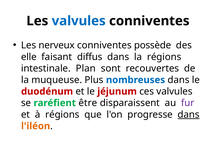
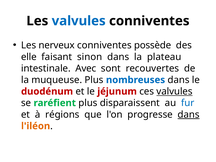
diffus: diffus -> sinon
la régions: régions -> plateau
Plan: Plan -> Avec
valvules at (174, 91) underline: none -> present
raréfient être: être -> plus
fur colour: purple -> blue
